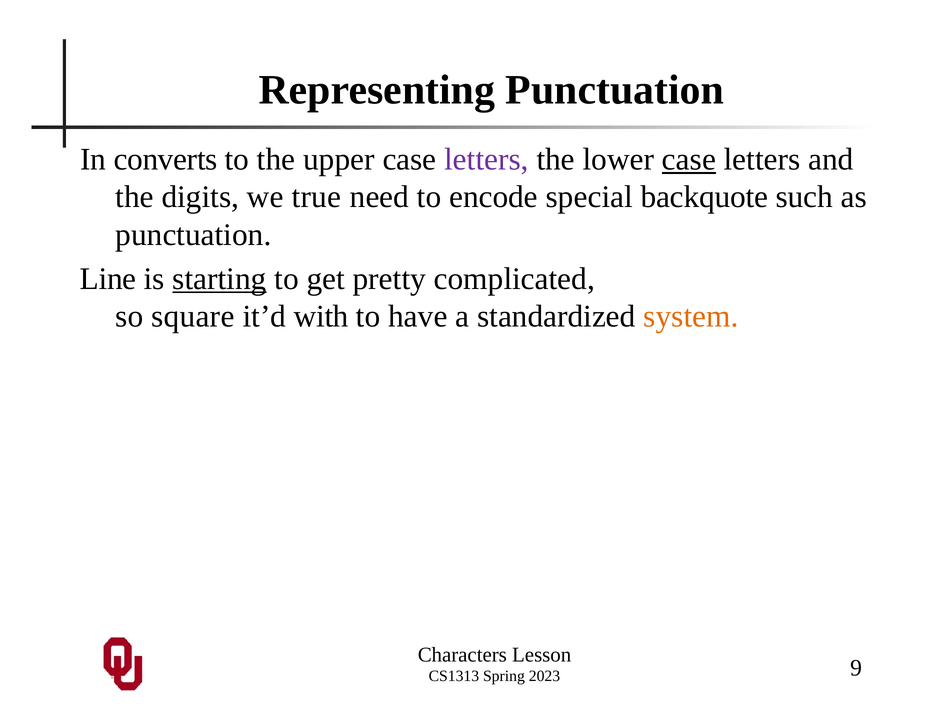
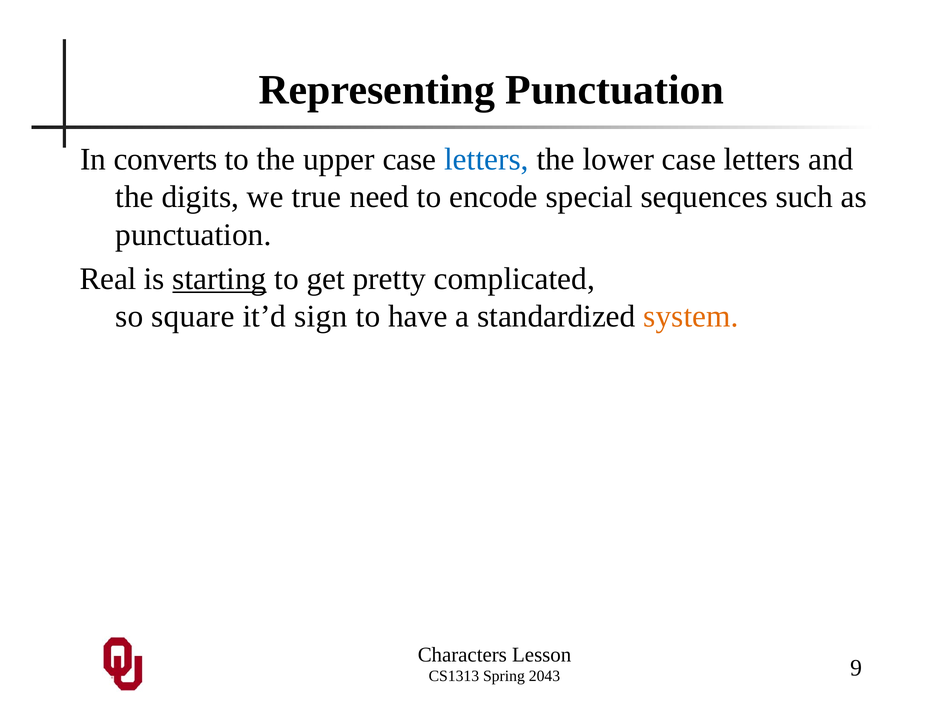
letters at (487, 159) colour: purple -> blue
case at (689, 159) underline: present -> none
backquote: backquote -> sequences
Line: Line -> Real
with: with -> sign
2023: 2023 -> 2043
